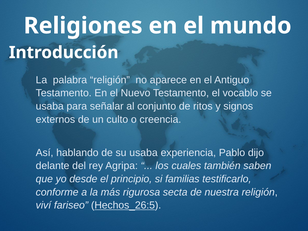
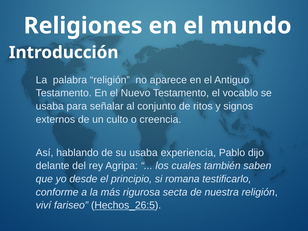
familias: familias -> romana
